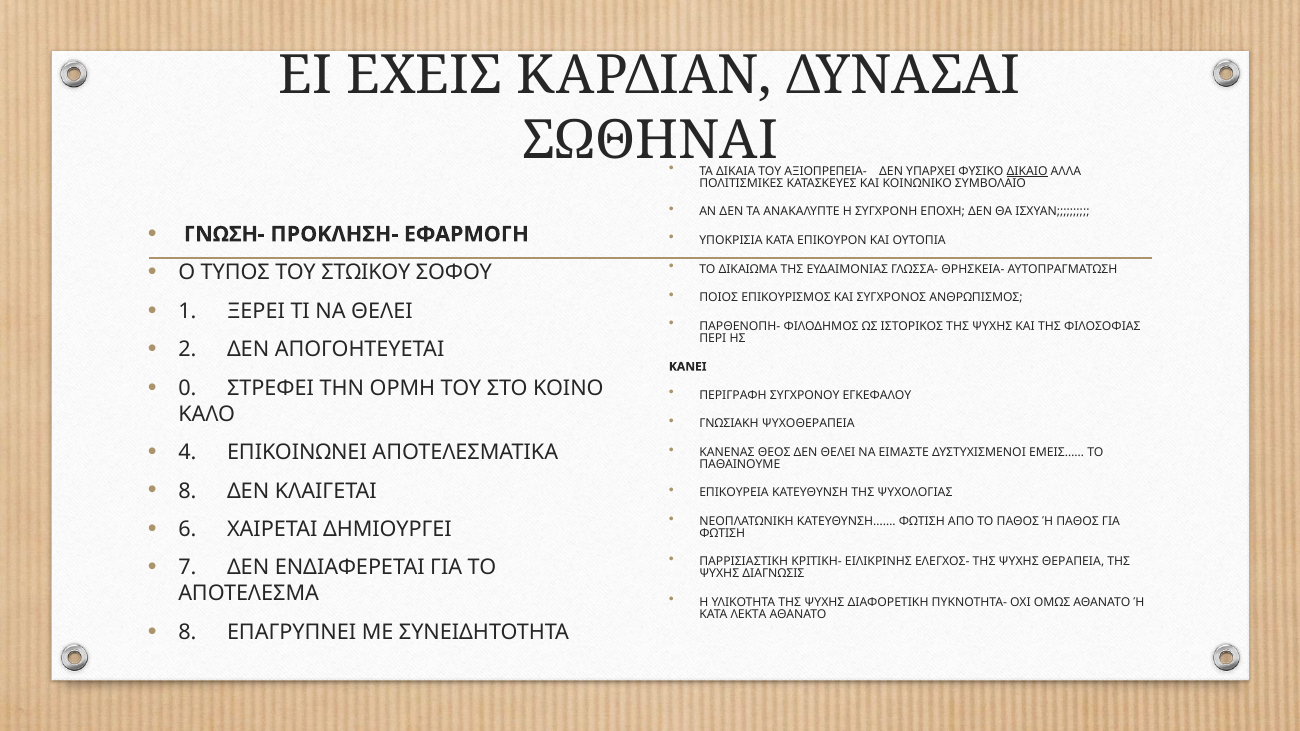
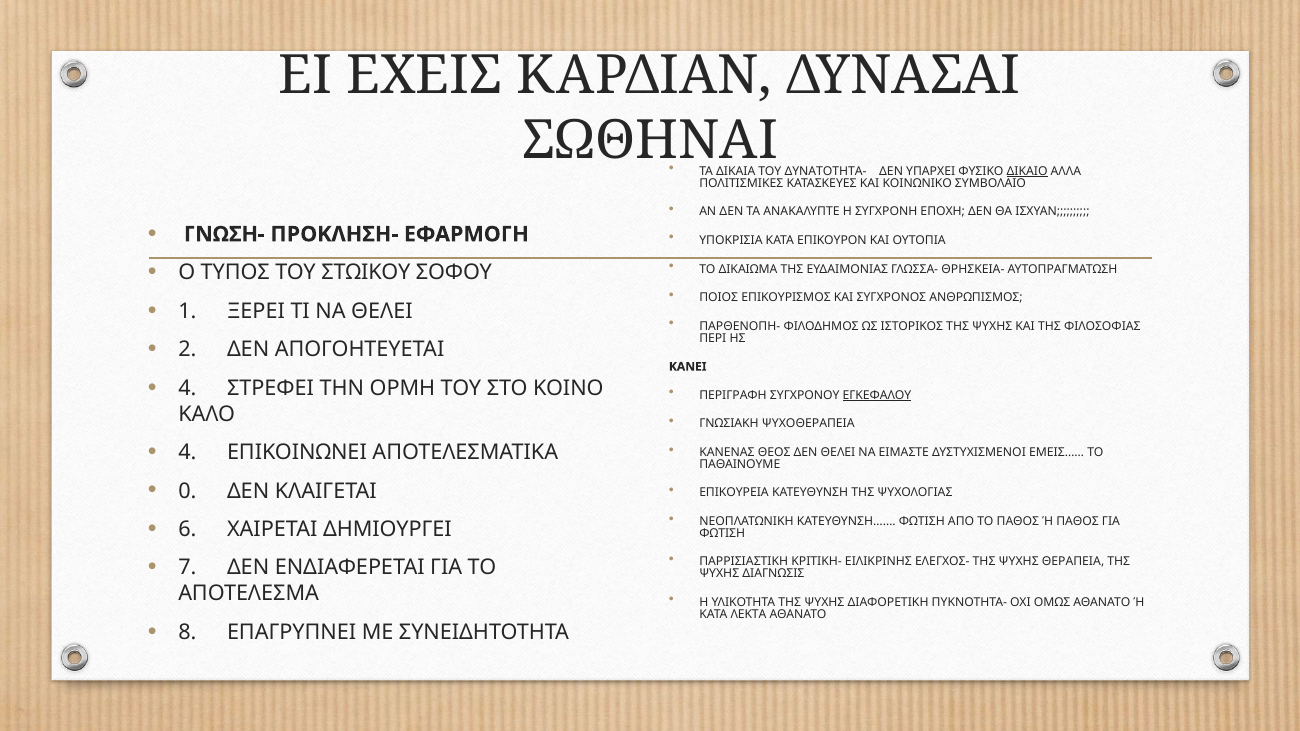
ΑΞΙΟΠΡΕΠΕΙΑ-: ΑΞΙΟΠΡΕΠΕΙΑ- -> ΔΥΝΑΤΟΤΗΤΑ-
0 at (187, 388): 0 -> 4
ΕΓΚΕΦΑΛΟΥ underline: none -> present
8 at (187, 491): 8 -> 0
